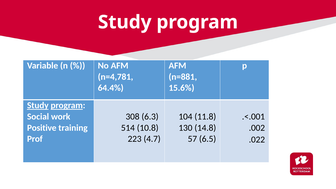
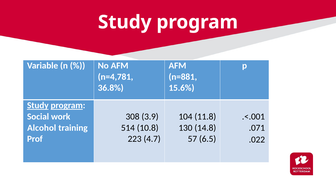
64.4%: 64.4% -> 36.8%
6.3: 6.3 -> 3.9
Positive: Positive -> Alcohol
.002: .002 -> .071
